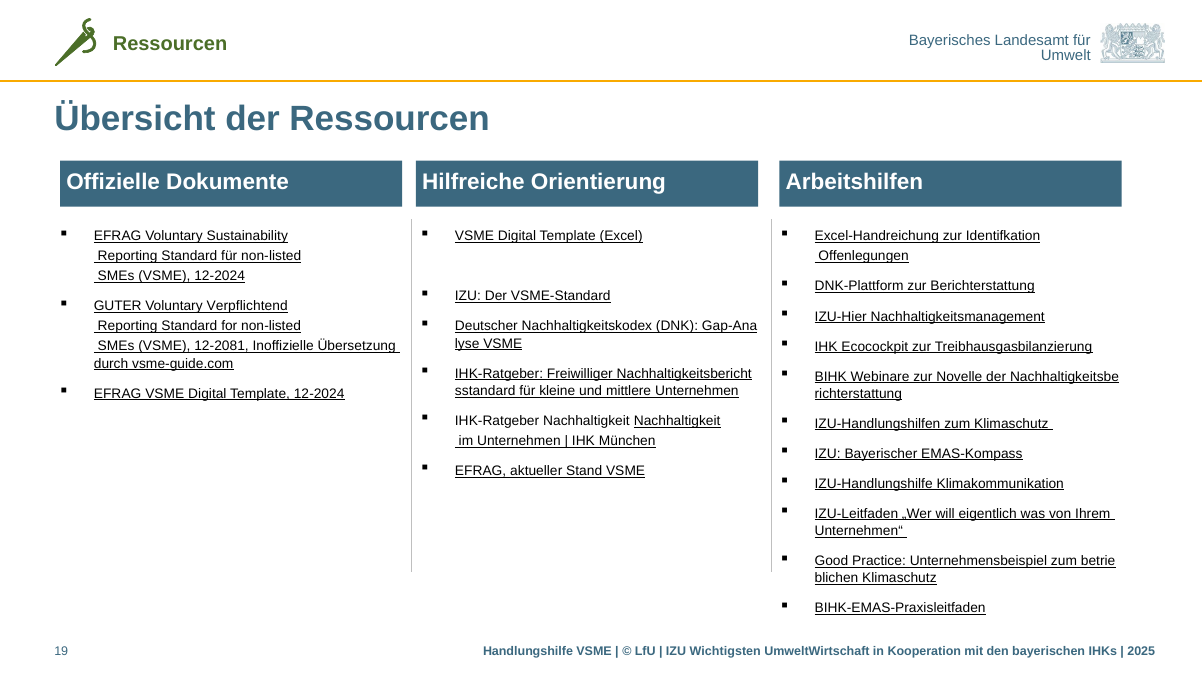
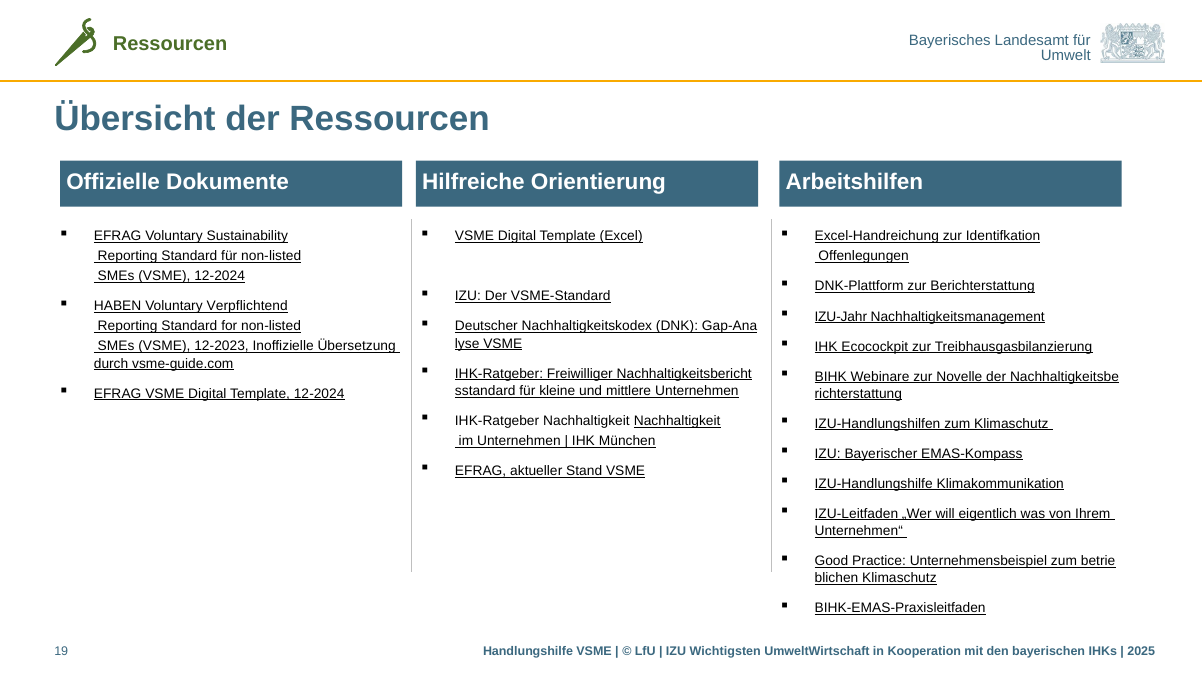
GUTER: GUTER -> HABEN
IZU-Hier: IZU-Hier -> IZU-Jahr
12-2081: 12-2081 -> 12-2023
